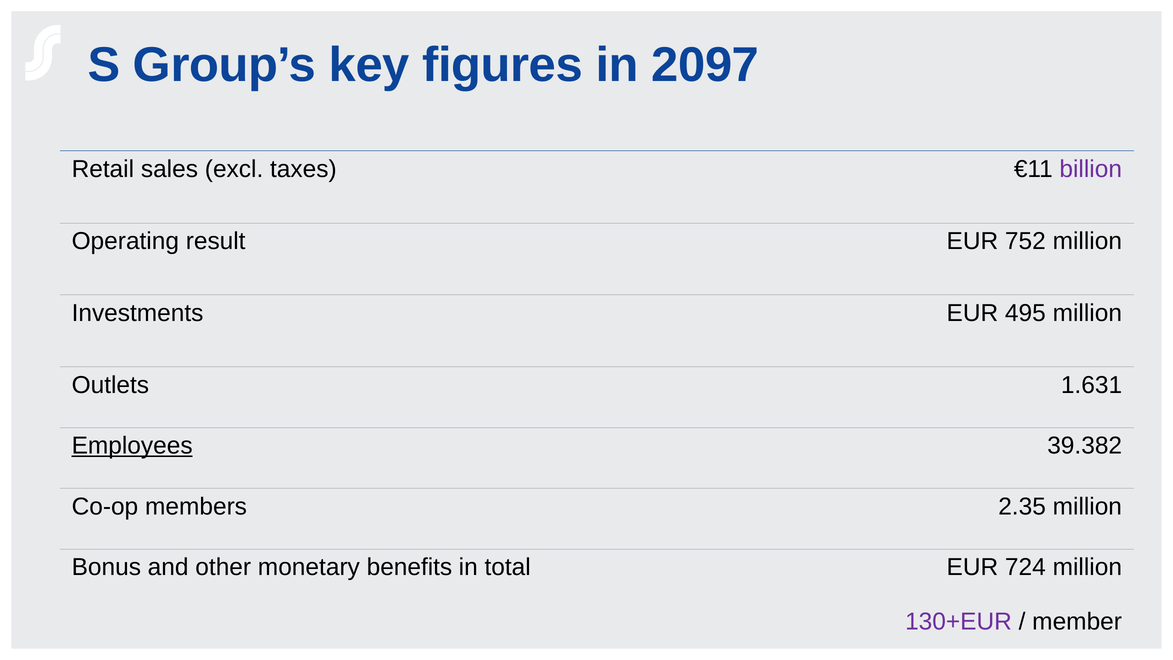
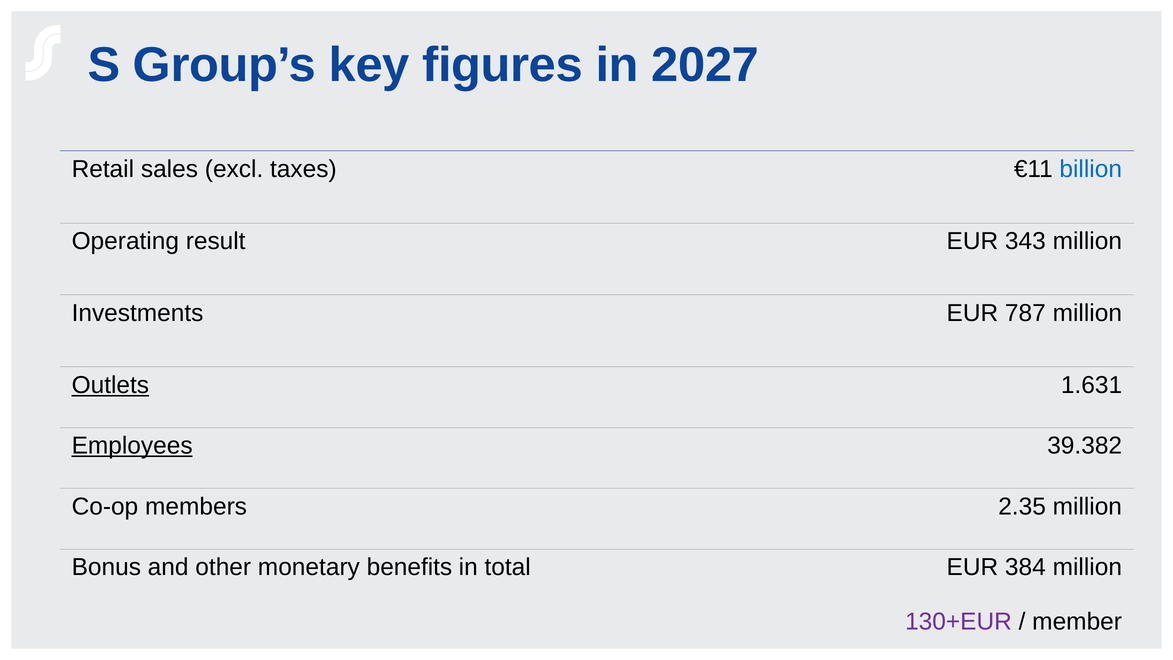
2097: 2097 -> 2027
billion colour: purple -> blue
752: 752 -> 343
495: 495 -> 787
Outlets underline: none -> present
724: 724 -> 384
